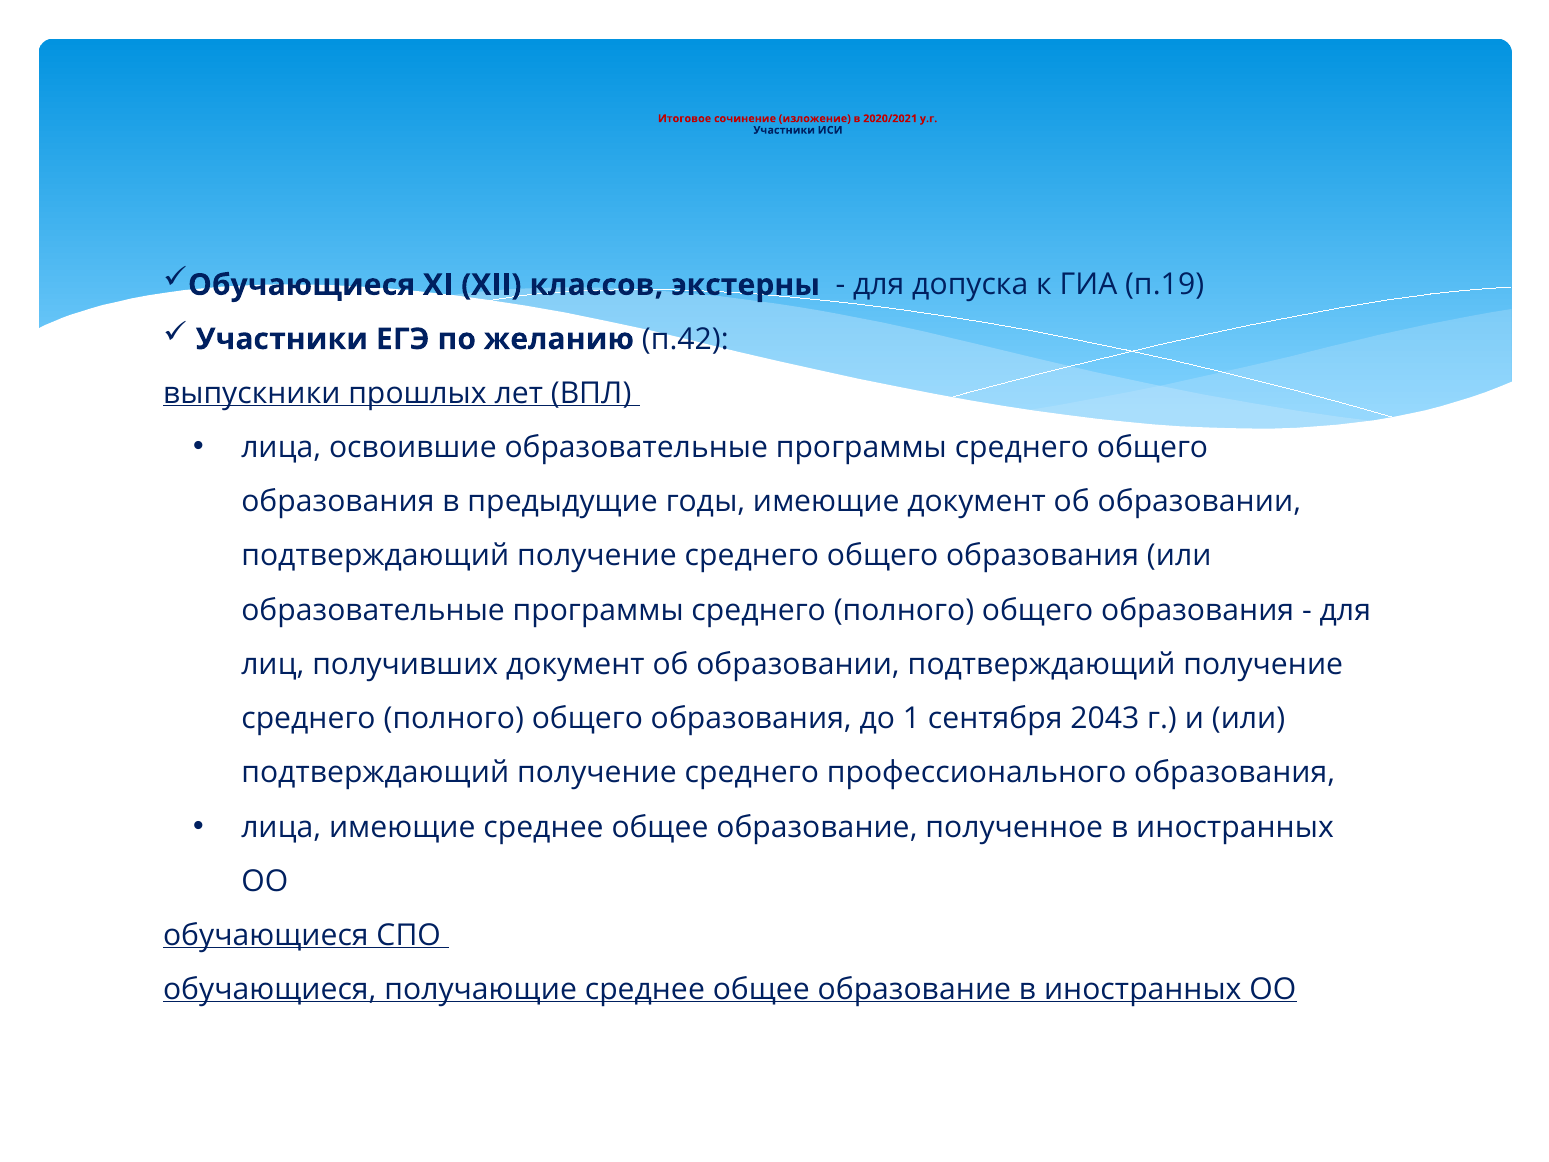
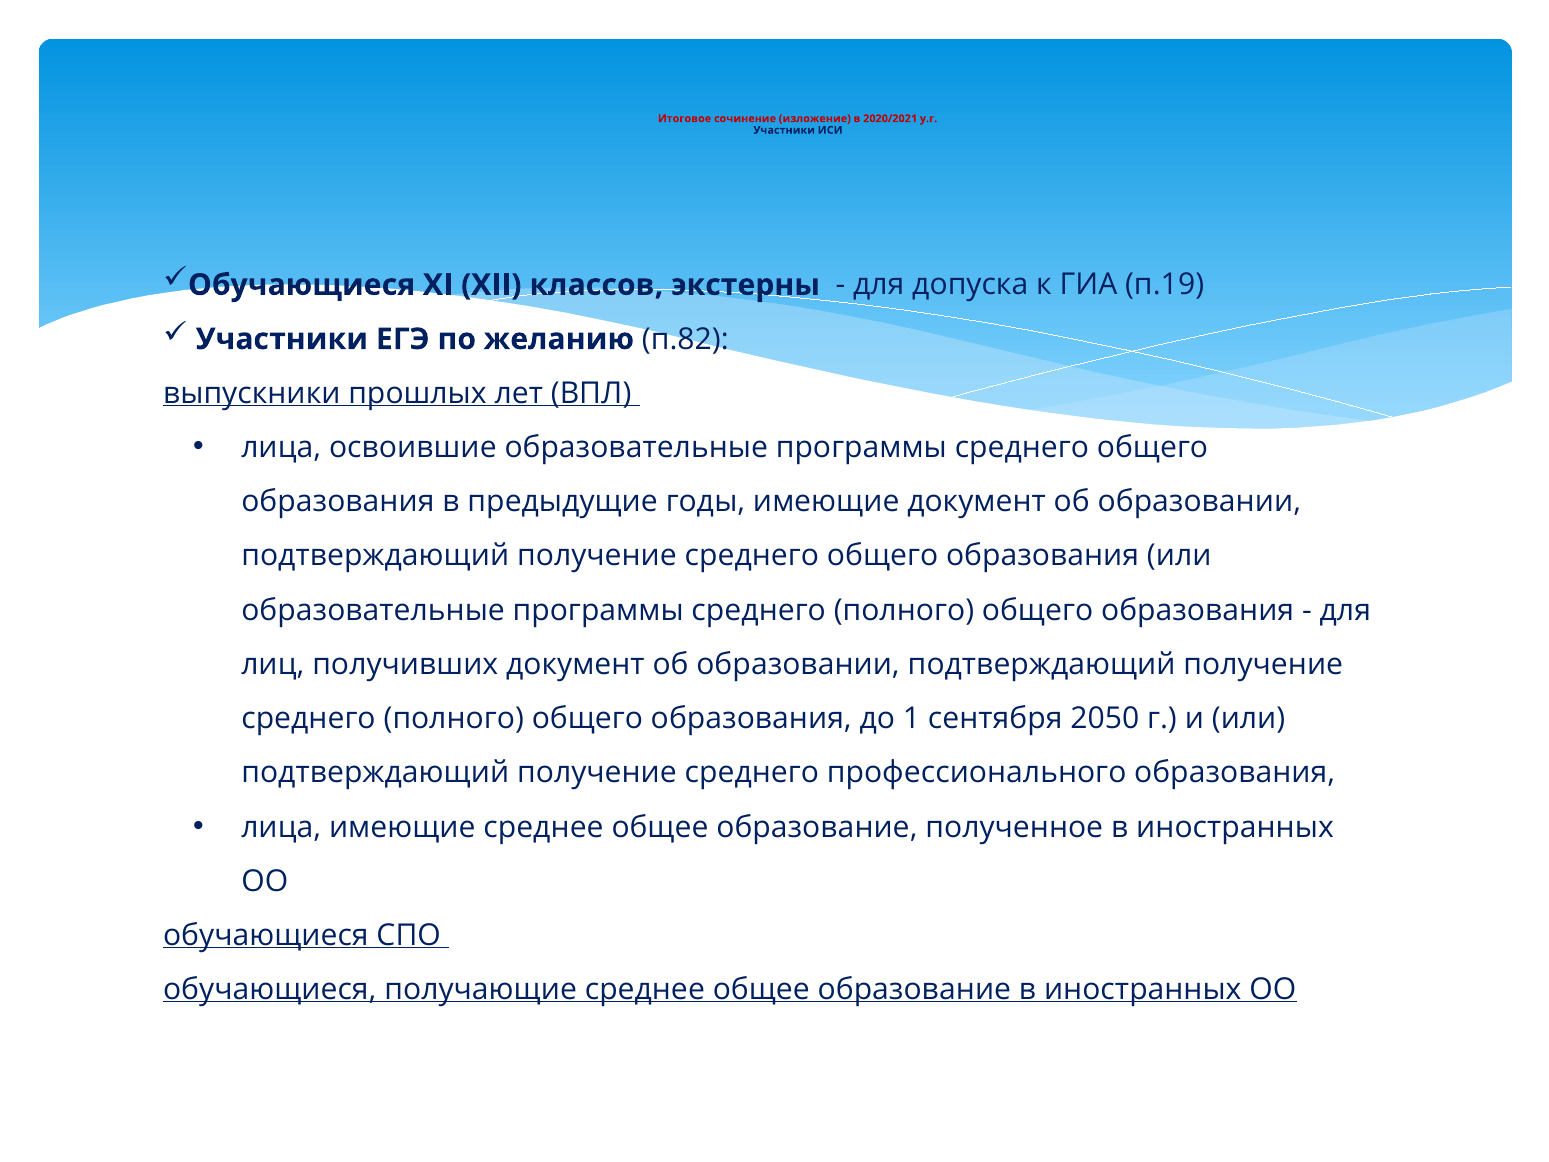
п.42: п.42 -> п.82
2043: 2043 -> 2050
